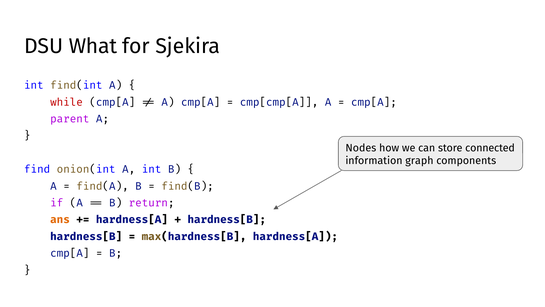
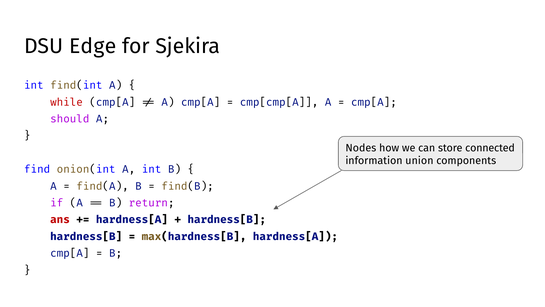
What: What -> Edge
parent: parent -> should
graph: graph -> union
ans colour: orange -> red
